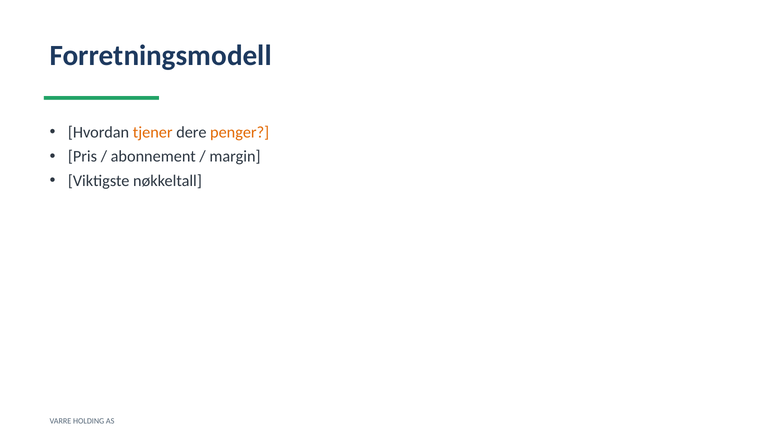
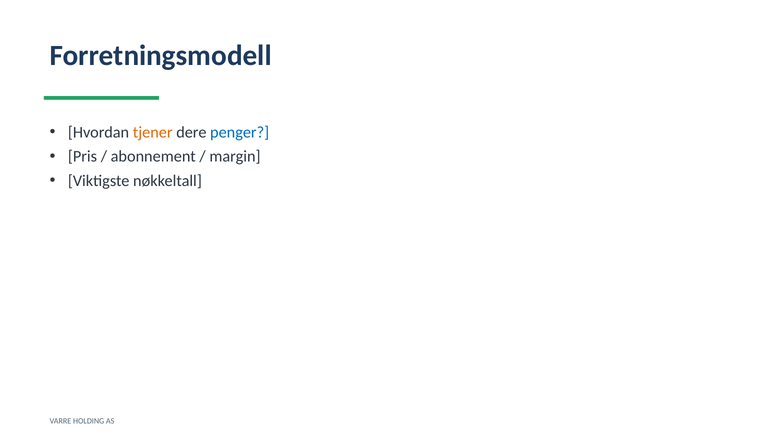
penger colour: orange -> blue
